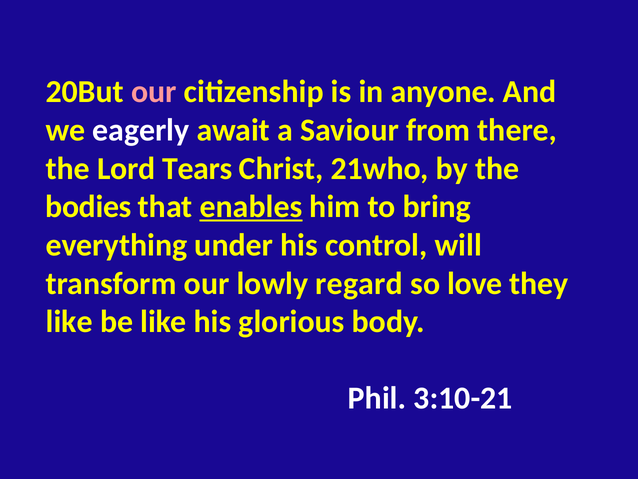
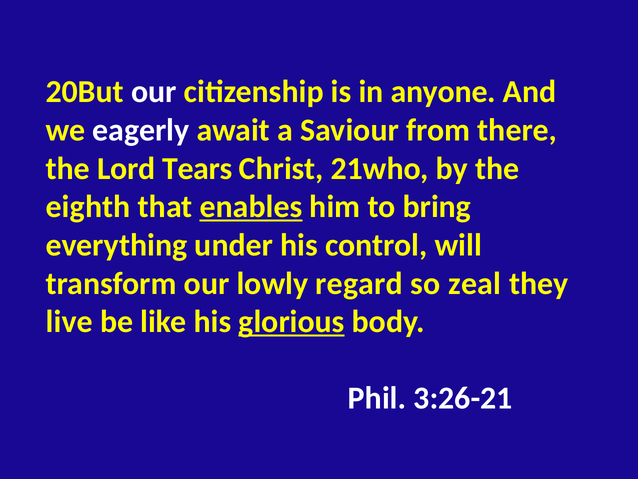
our at (154, 92) colour: pink -> white
bodies: bodies -> eighth
love: love -> zeal
like at (69, 321): like -> live
glorious underline: none -> present
3:10-21: 3:10-21 -> 3:26-21
